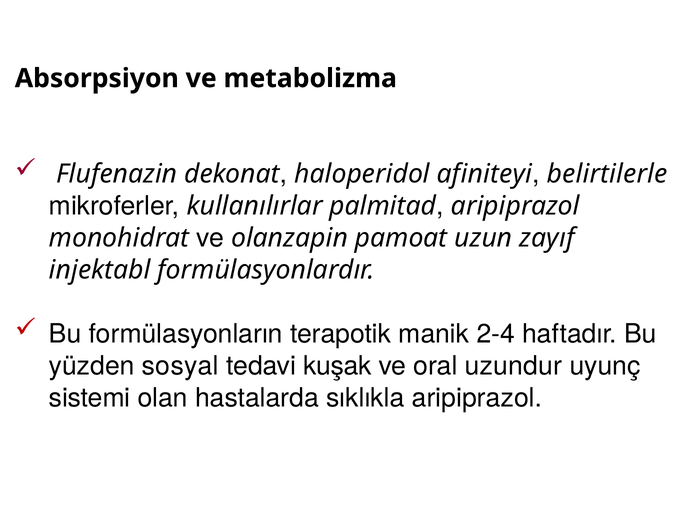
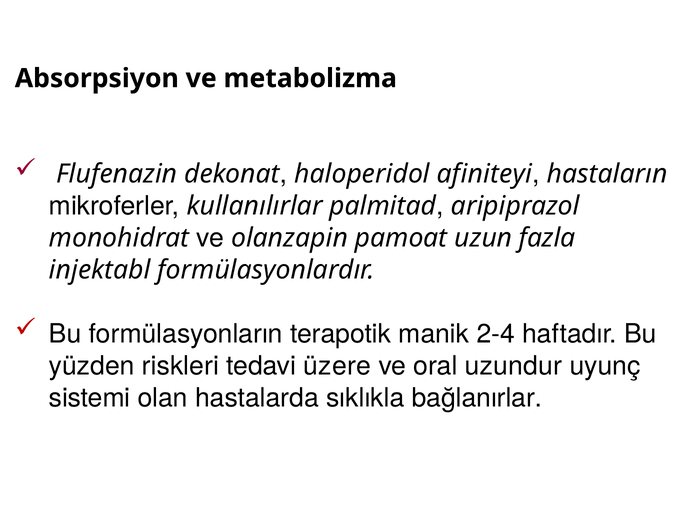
belirtilerle: belirtilerle -> hastaların
zayıf: zayıf -> fazla
sosyal: sosyal -> riskleri
kuşak: kuşak -> üzere
sıklıkla aripiprazol: aripiprazol -> bağlanırlar
